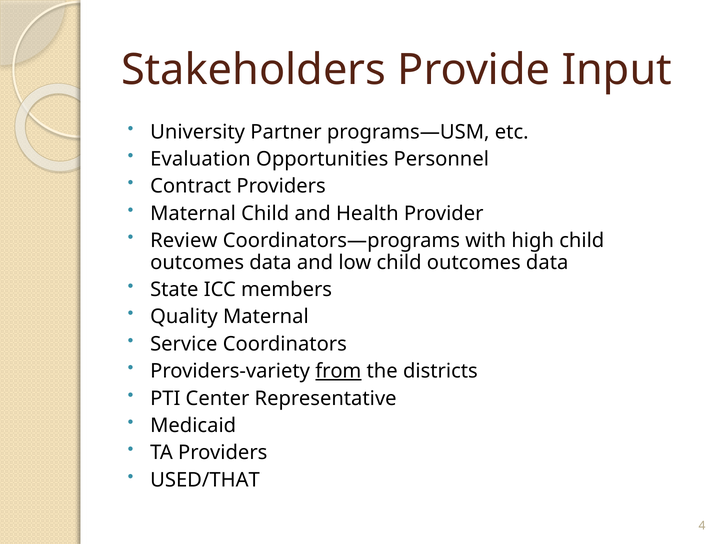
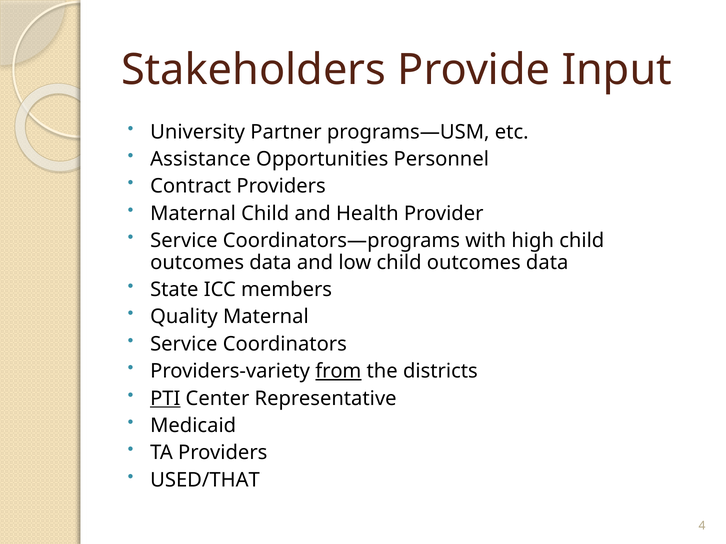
Evaluation: Evaluation -> Assistance
Review at (184, 241): Review -> Service
PTI underline: none -> present
